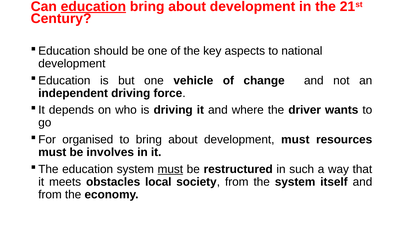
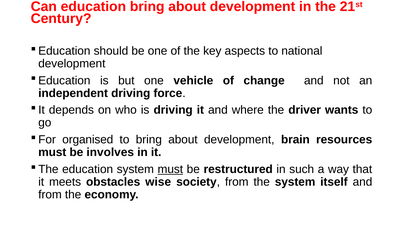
education at (93, 7) underline: present -> none
development must: must -> brain
local: local -> wise
